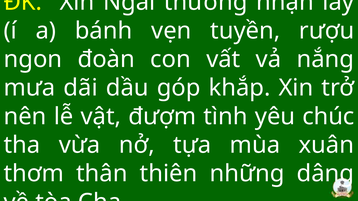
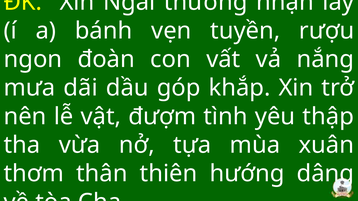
chúc: chúc -> thập
những: những -> hướng
